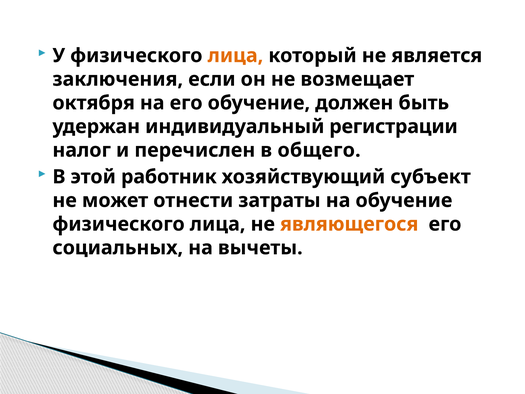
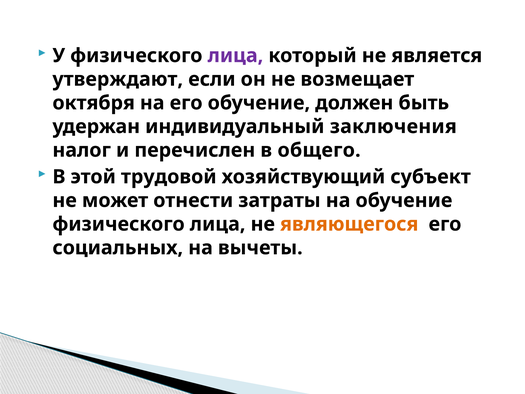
лица at (235, 56) colour: orange -> purple
заключения: заключения -> утверждают
регистрации: регистрации -> заключения
работник: работник -> трудовой
